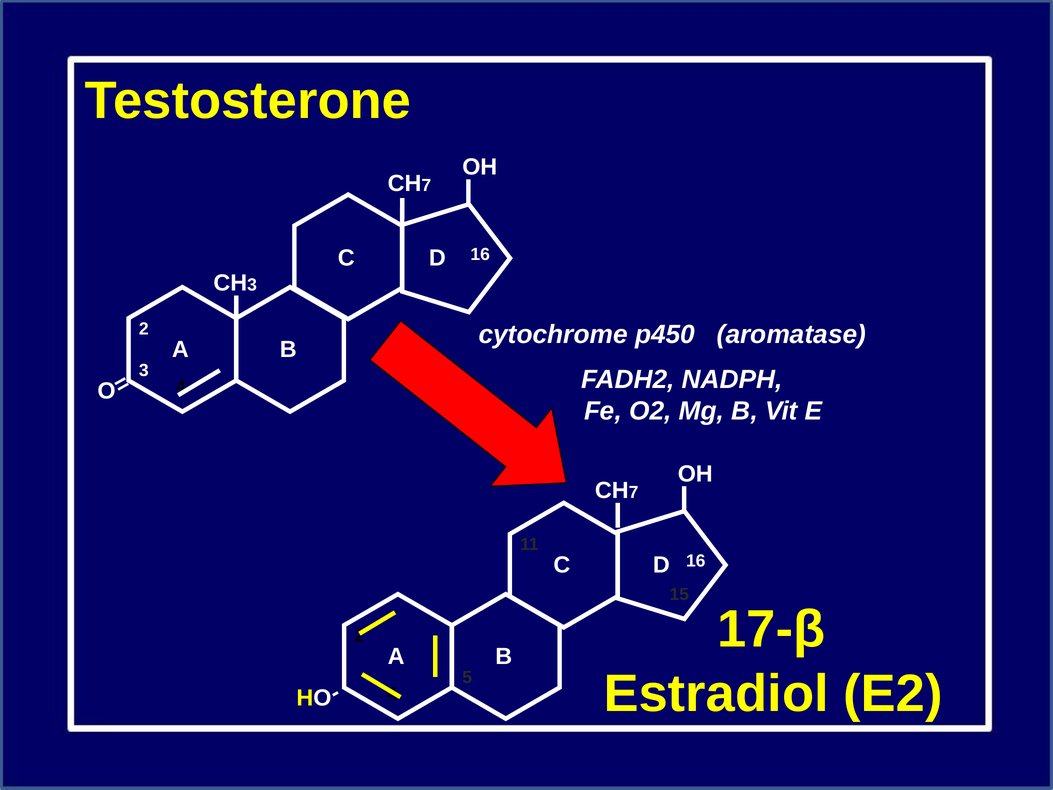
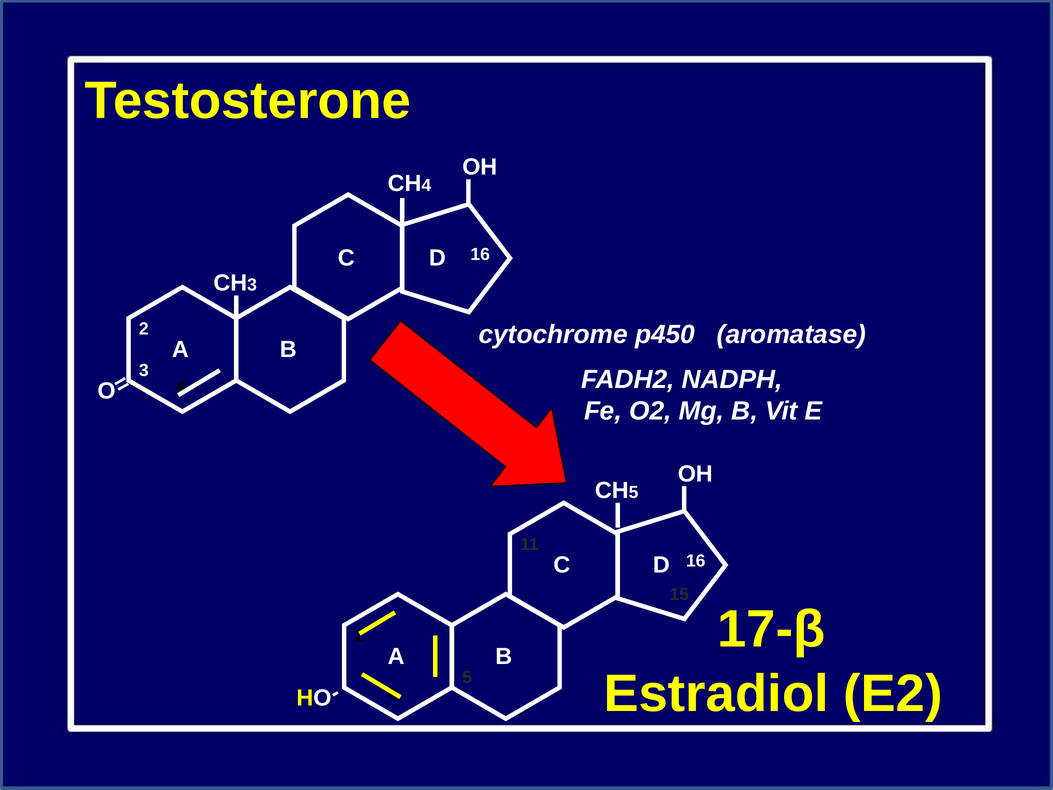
7 at (426, 185): 7 -> 4
7 at (634, 492): 7 -> 5
